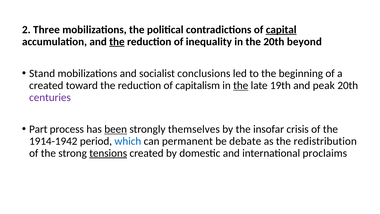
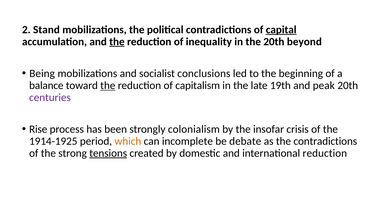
Three: Three -> Stand
Stand: Stand -> Being
created at (46, 85): created -> balance
the at (108, 85) underline: none -> present
the at (241, 85) underline: present -> none
Part: Part -> Rise
been underline: present -> none
themselves: themselves -> colonialism
1914-1942: 1914-1942 -> 1914-1925
which colour: blue -> orange
permanent: permanent -> incomplete
the redistribution: redistribution -> contradictions
international proclaims: proclaims -> reduction
